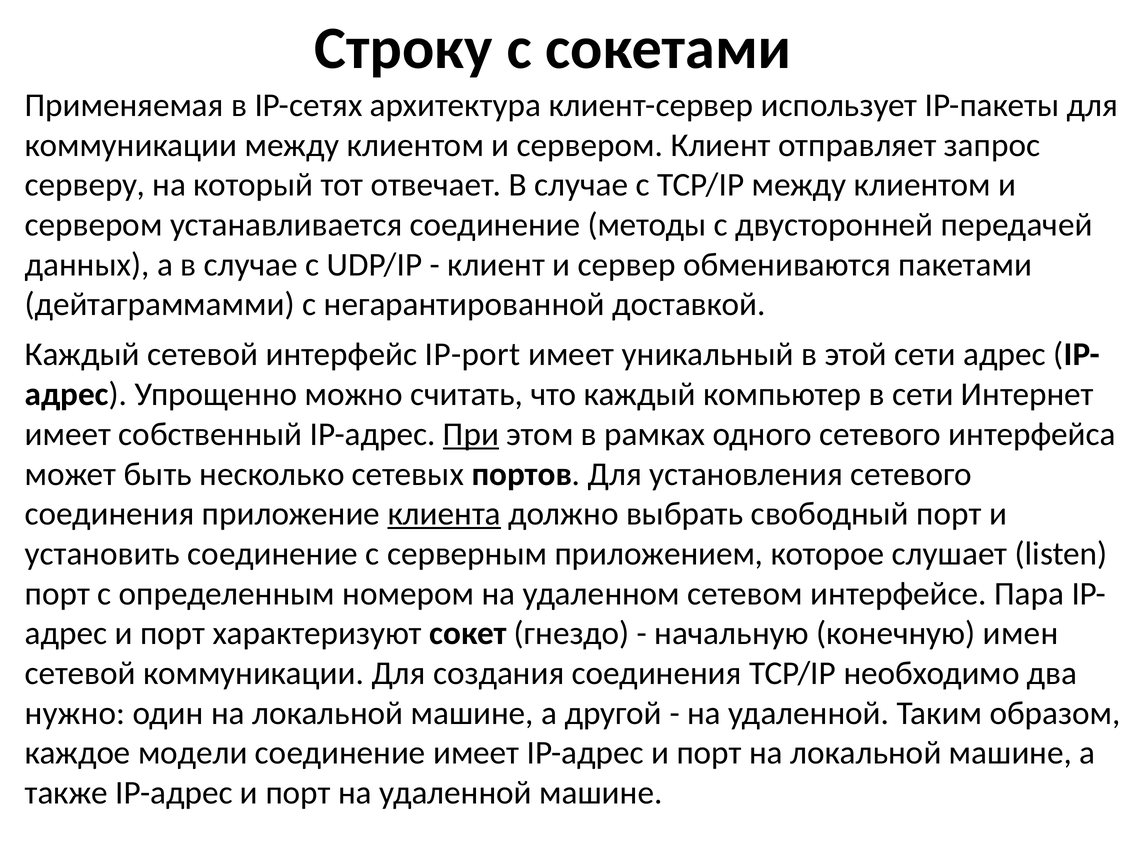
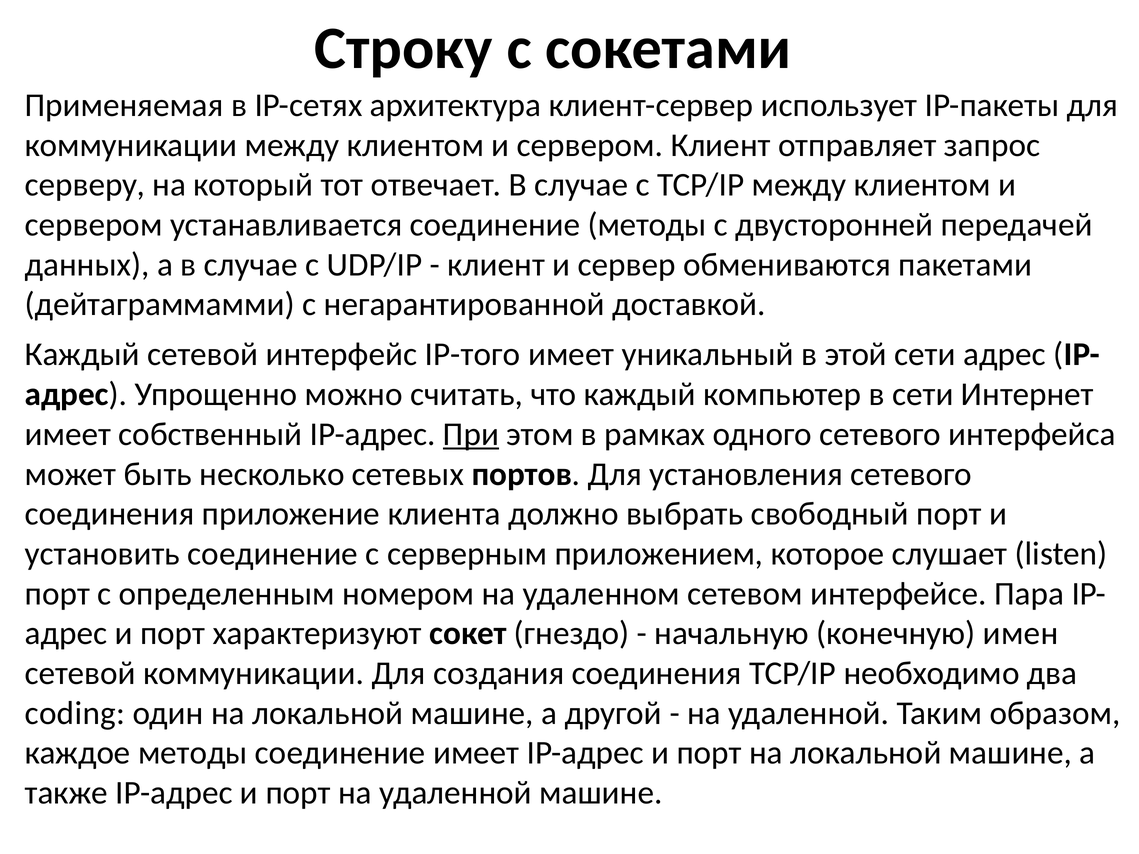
IP-port: IP-port -> IP-того
клиента underline: present -> none
нужно: нужно -> coding
каждое модели: модели -> методы
